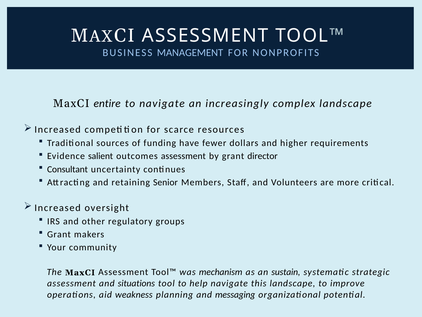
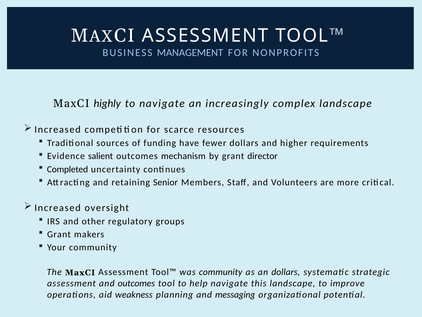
entire: entire -> highly
outcomes assessment: assessment -> mechanism
Consultant: Consultant -> Completed
was mechanism: mechanism -> community
an sustain: sustain -> dollars
and situations: situations -> outcomes
